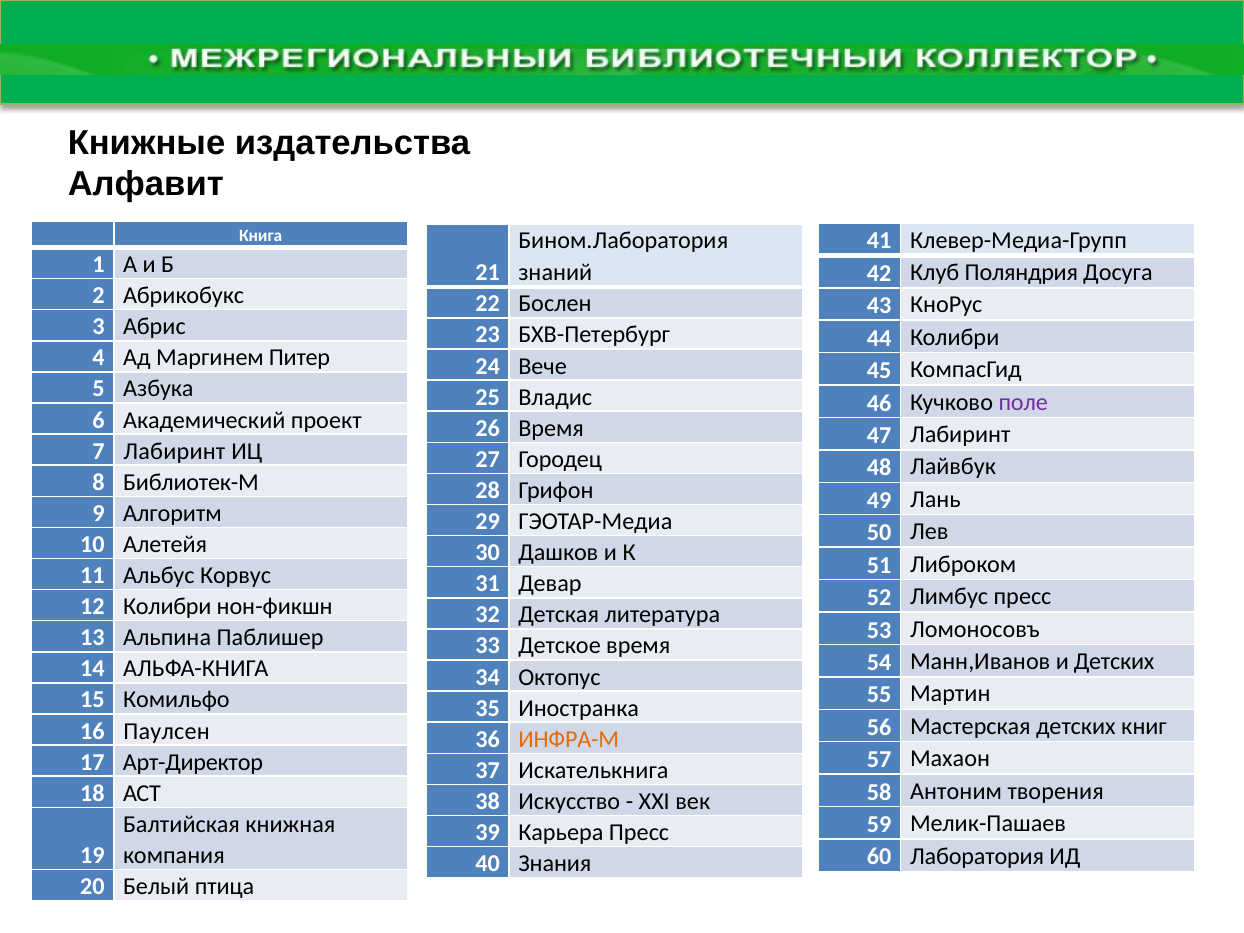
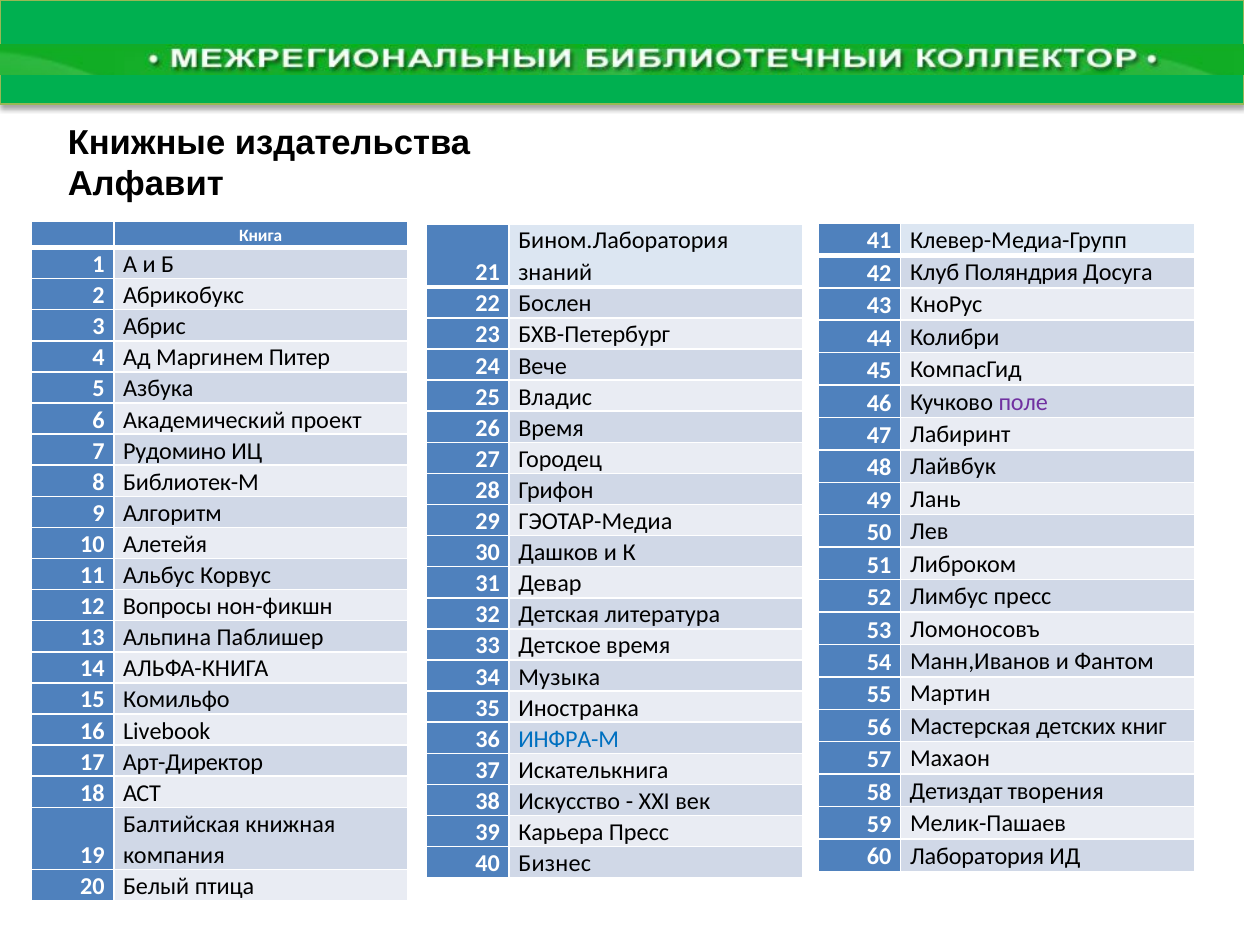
7 Лабиринт: Лабиринт -> Рудомино
12 Колибри: Колибри -> Вопросы
и Детских: Детских -> Фантом
Октопус: Октопус -> Музыка
Паулсен: Паулсен -> Livebook
ИНФРА-М colour: orange -> blue
Антоним: Антоним -> Детиздат
Знания: Знания -> Бизнес
